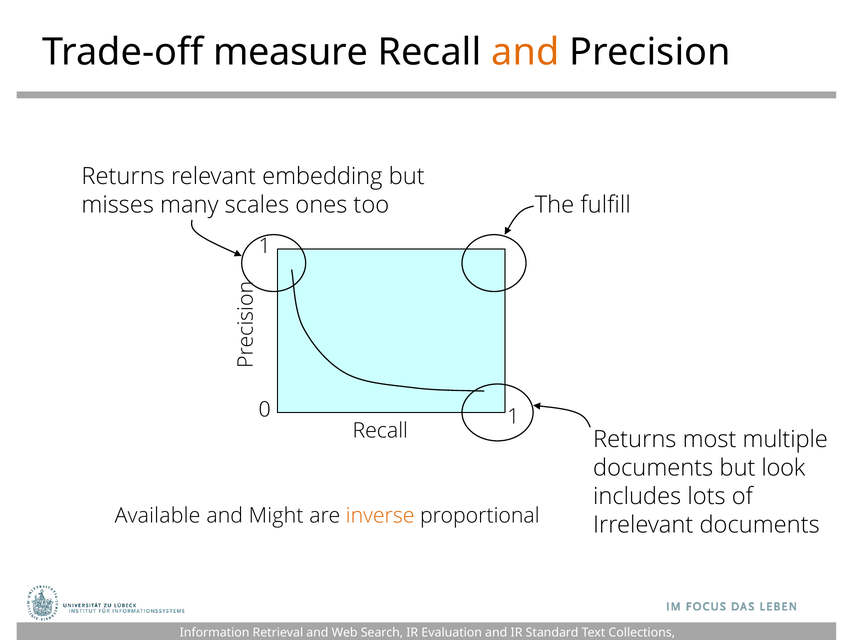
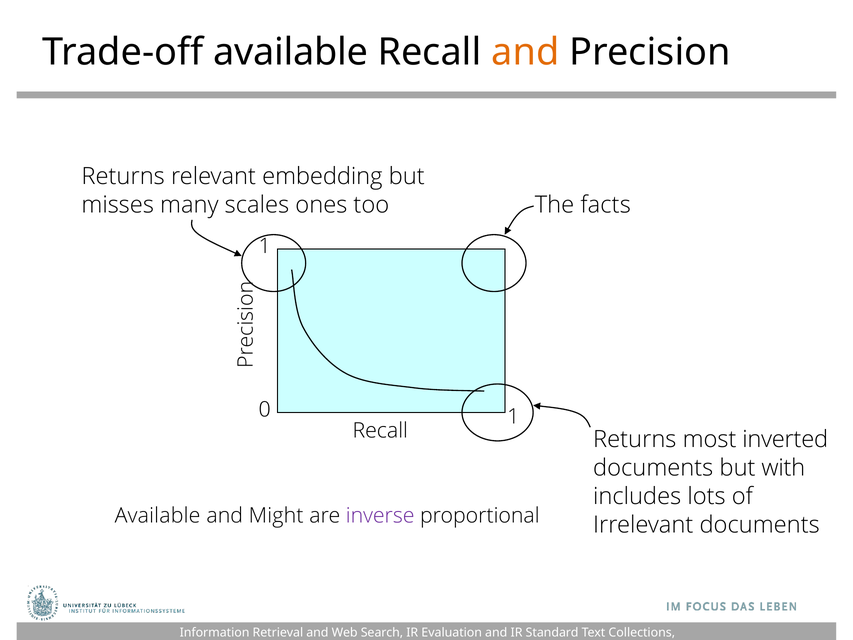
Trade-off measure: measure -> available
fulfill: fulfill -> facts
multiple: multiple -> inverted
look: look -> with
inverse colour: orange -> purple
